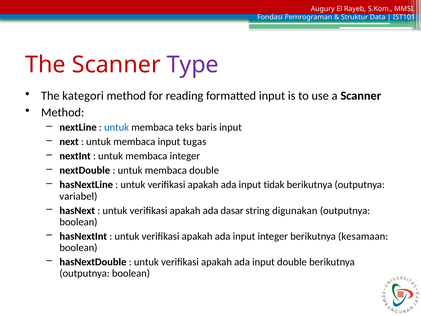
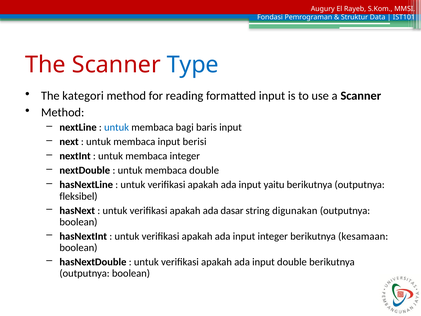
Type colour: purple -> blue
teks: teks -> bagi
tugas: tugas -> berisi
tidak: tidak -> yaitu
variabel: variabel -> fleksibel
